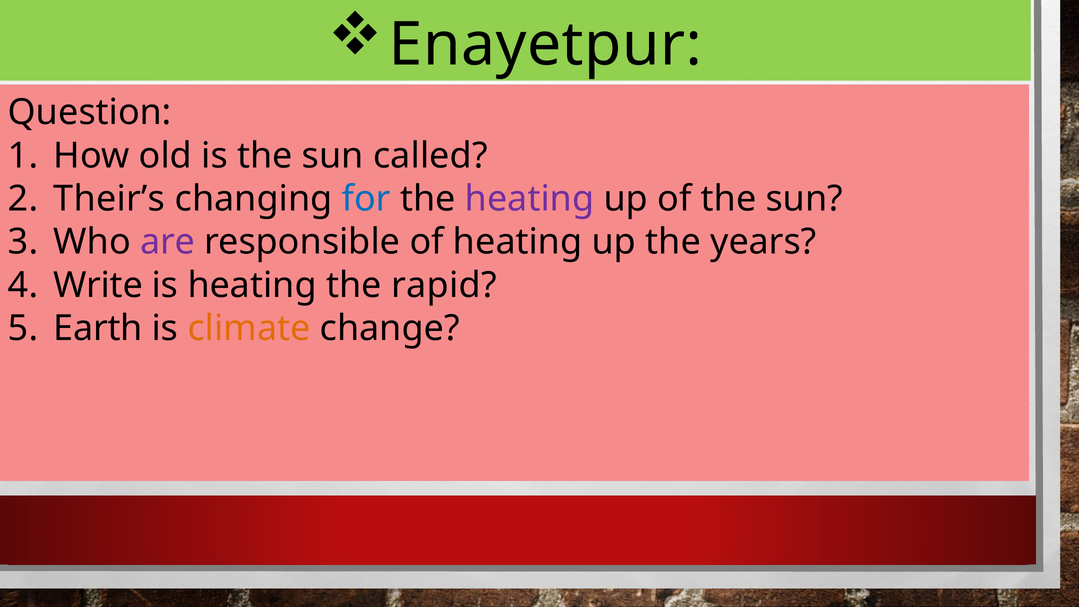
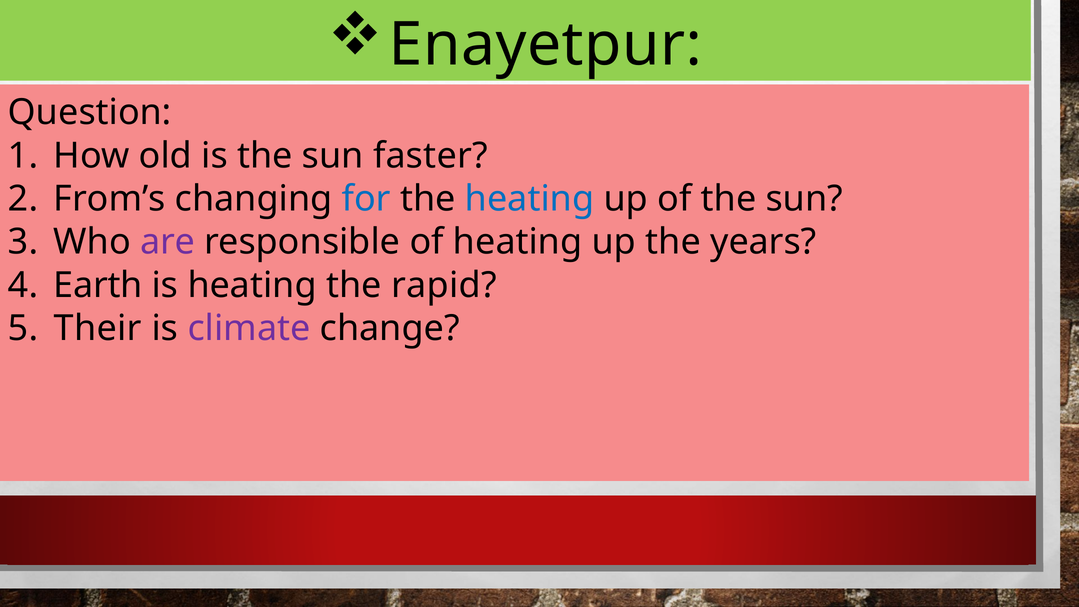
called: called -> faster
Their’s: Their’s -> From’s
heating at (530, 199) colour: purple -> blue
Write: Write -> Earth
Earth: Earth -> Their
climate colour: orange -> purple
